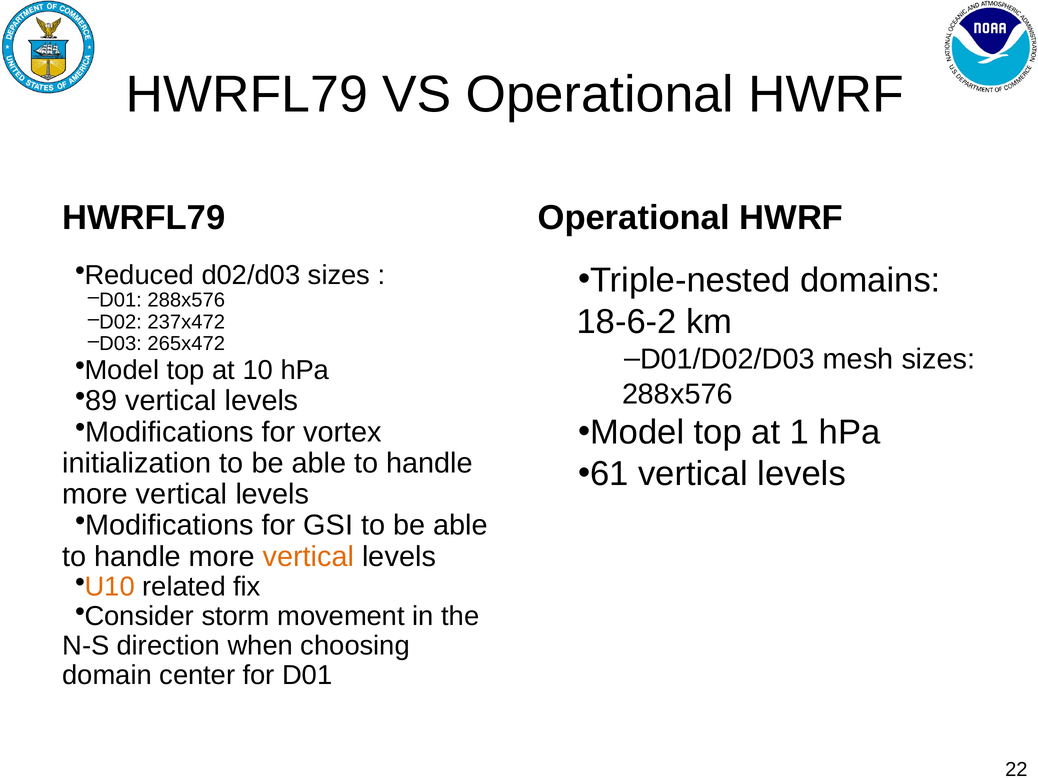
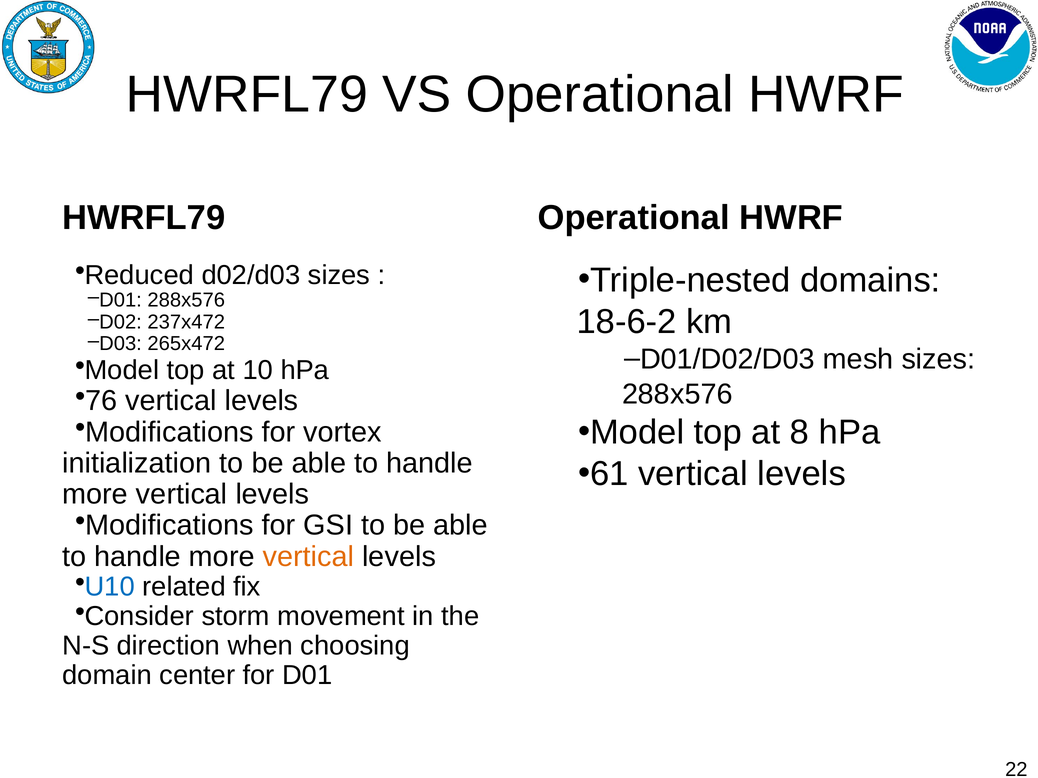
89: 89 -> 76
1: 1 -> 8
U10 colour: orange -> blue
